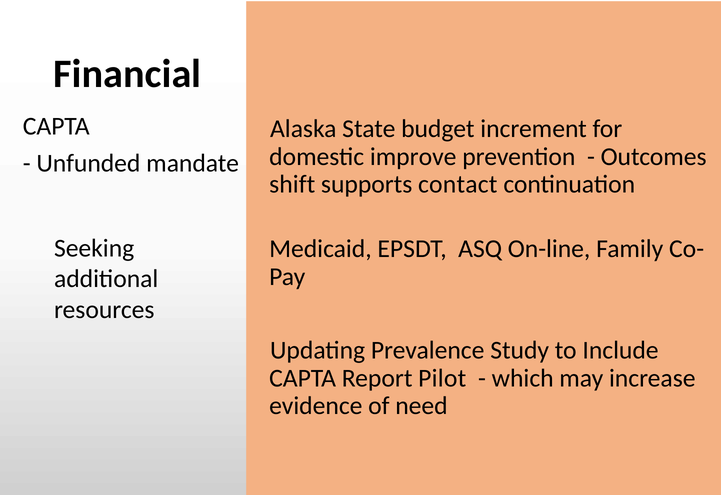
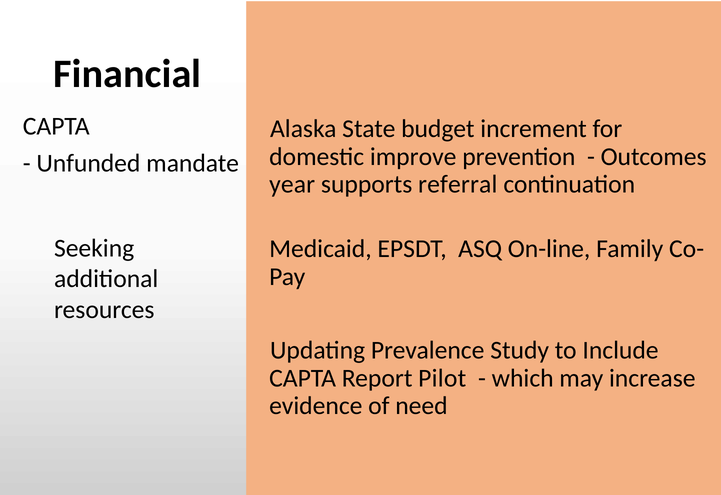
shift: shift -> year
contact: contact -> referral
